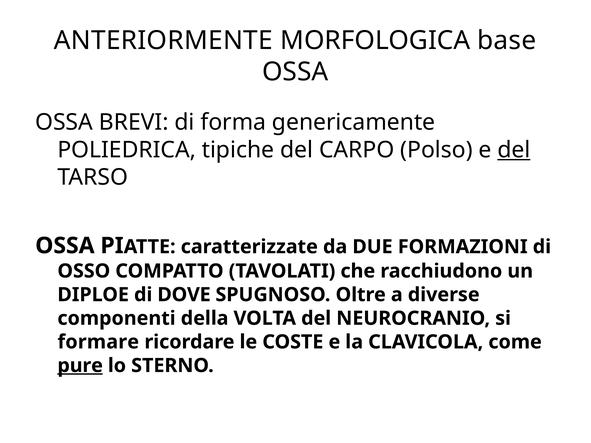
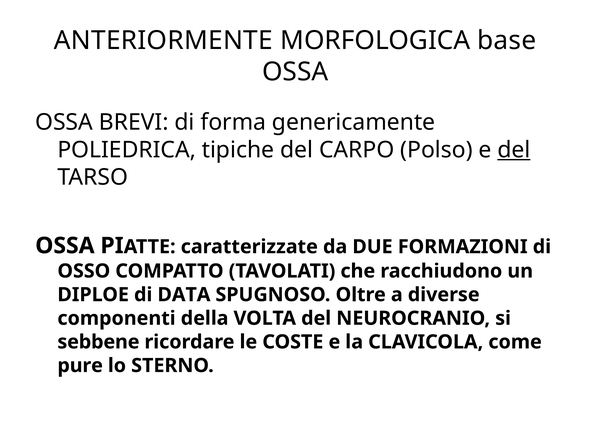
DOVE: DOVE -> DATA
formare: formare -> sebbene
pure underline: present -> none
